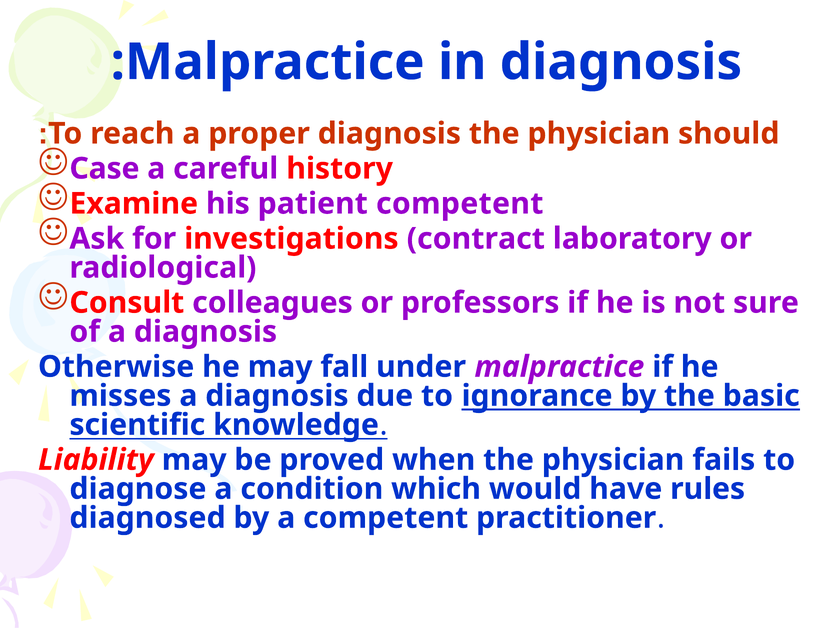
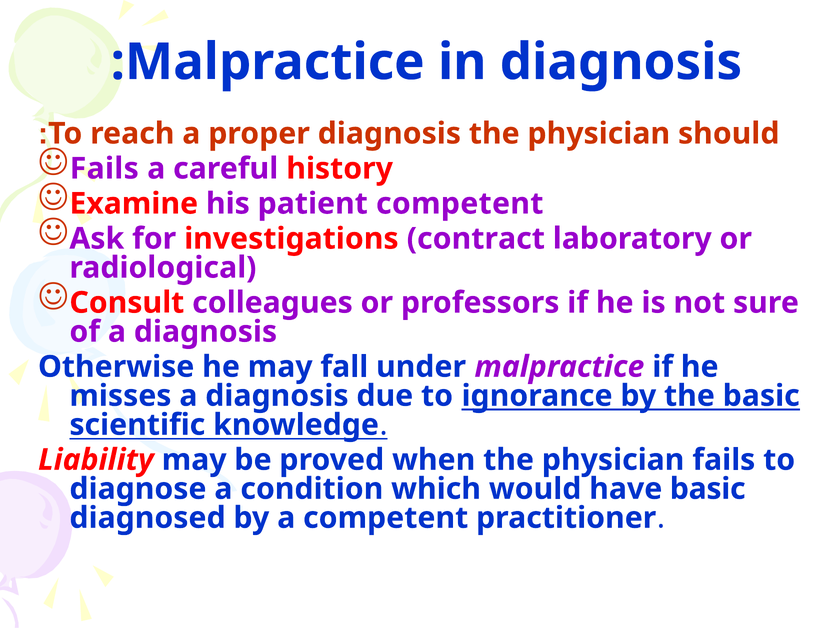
Case at (104, 169): Case -> Fails
have rules: rules -> basic
